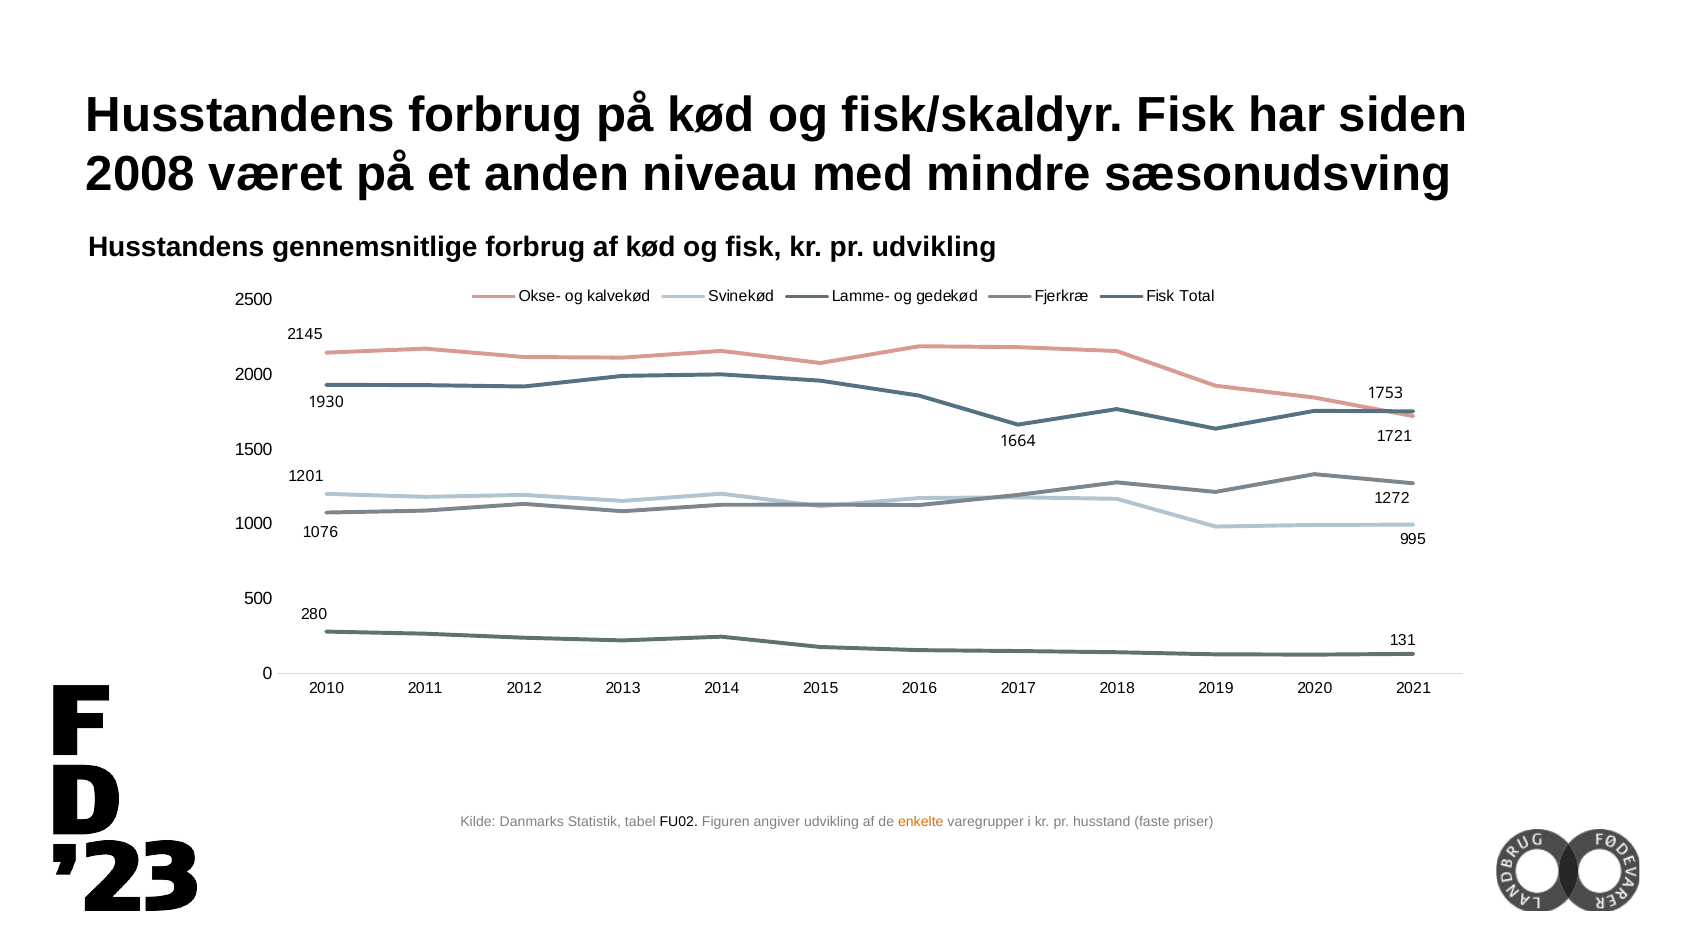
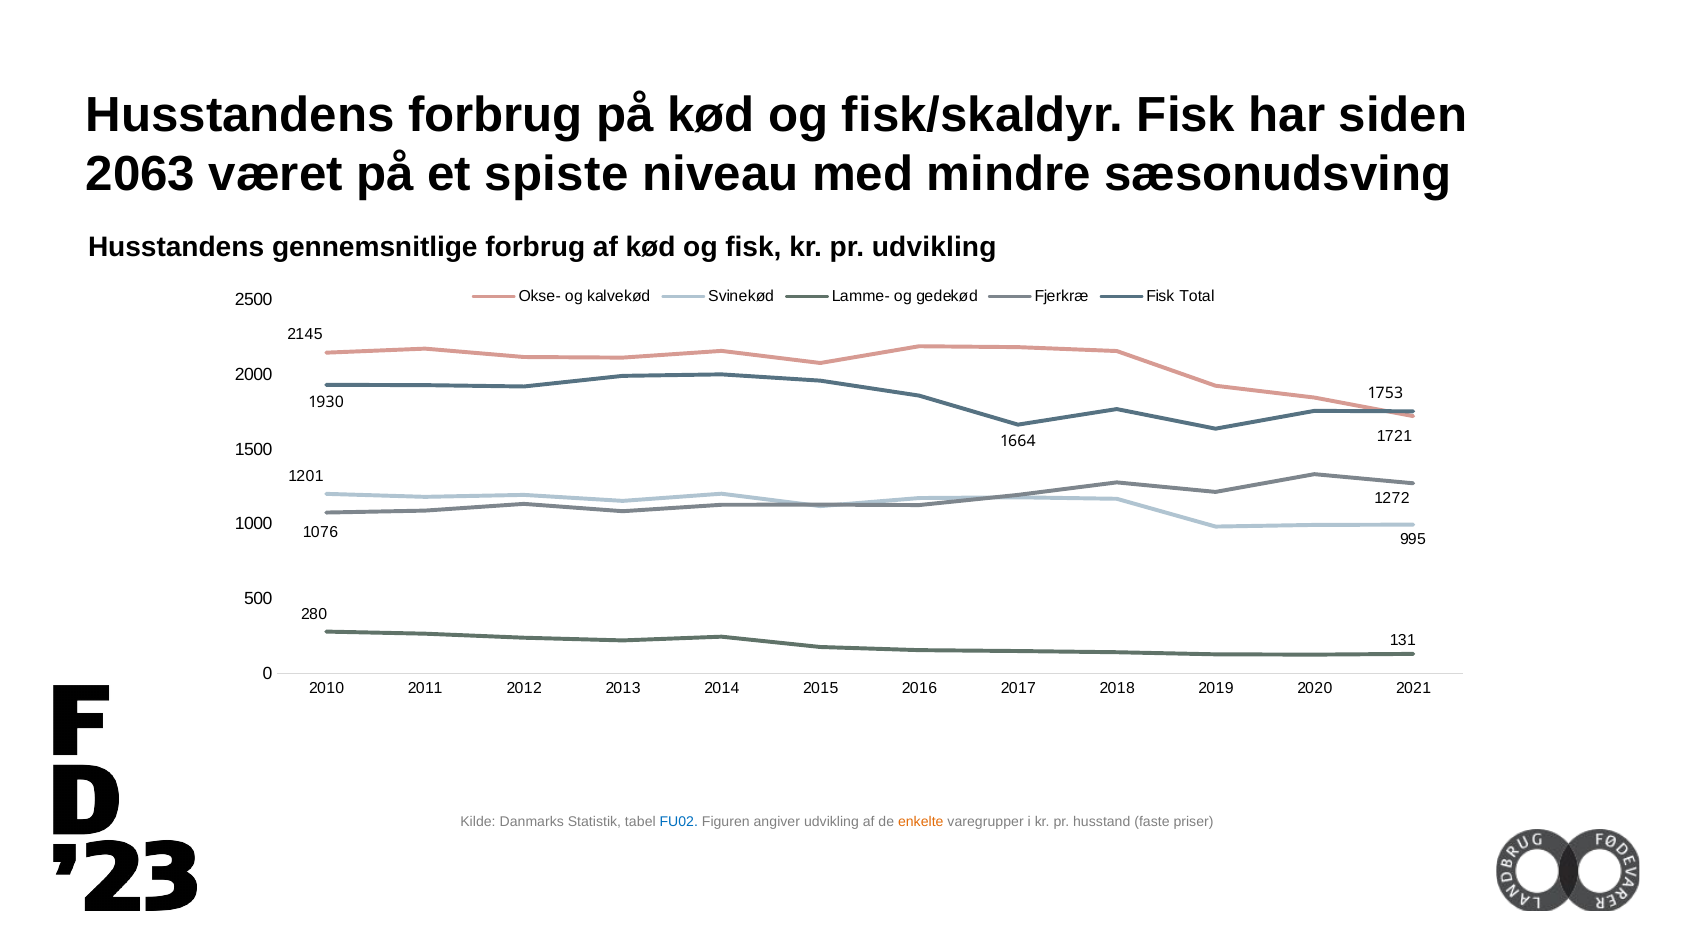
2008: 2008 -> 2063
anden: anden -> spiste
FU02 colour: black -> blue
